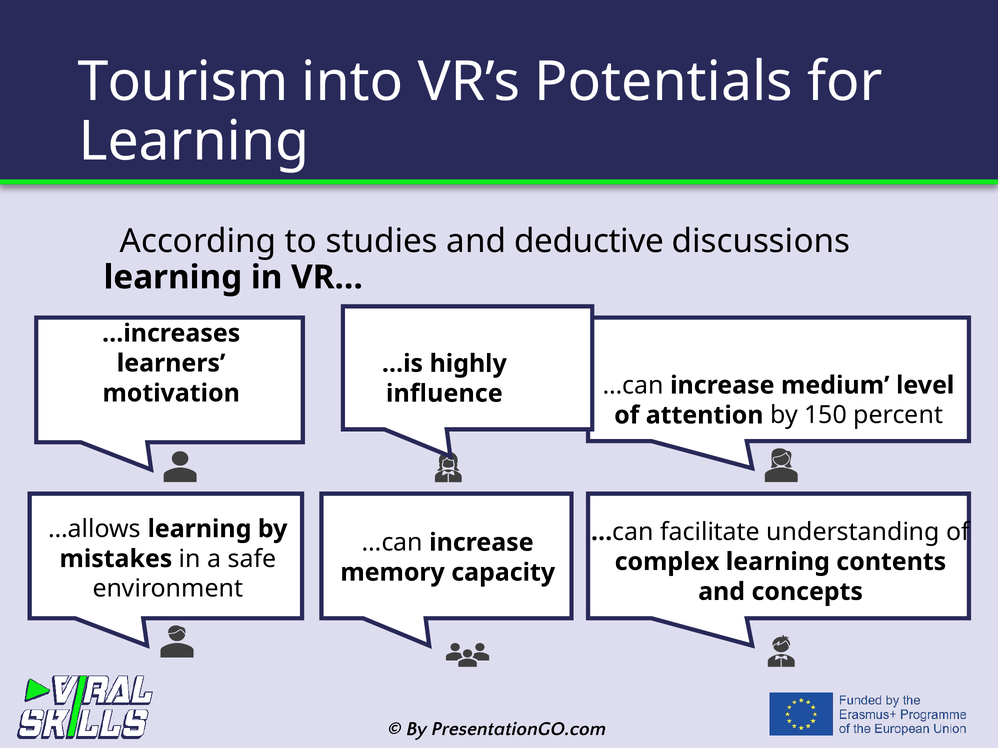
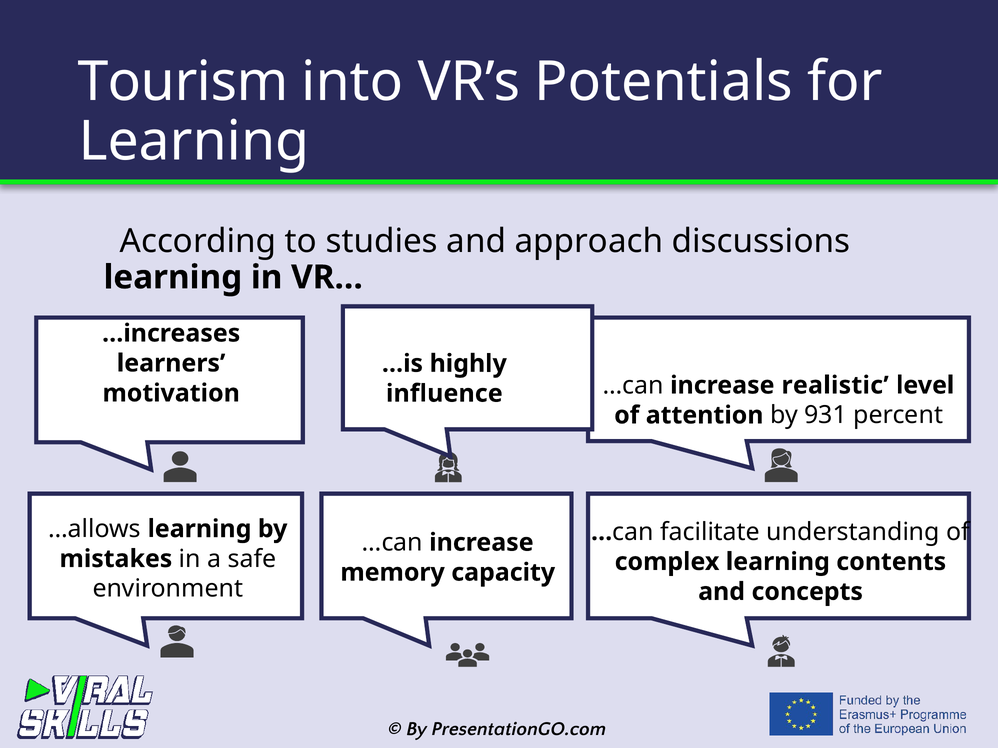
deductive: deductive -> approach
medium: medium -> realistic
150: 150 -> 931
